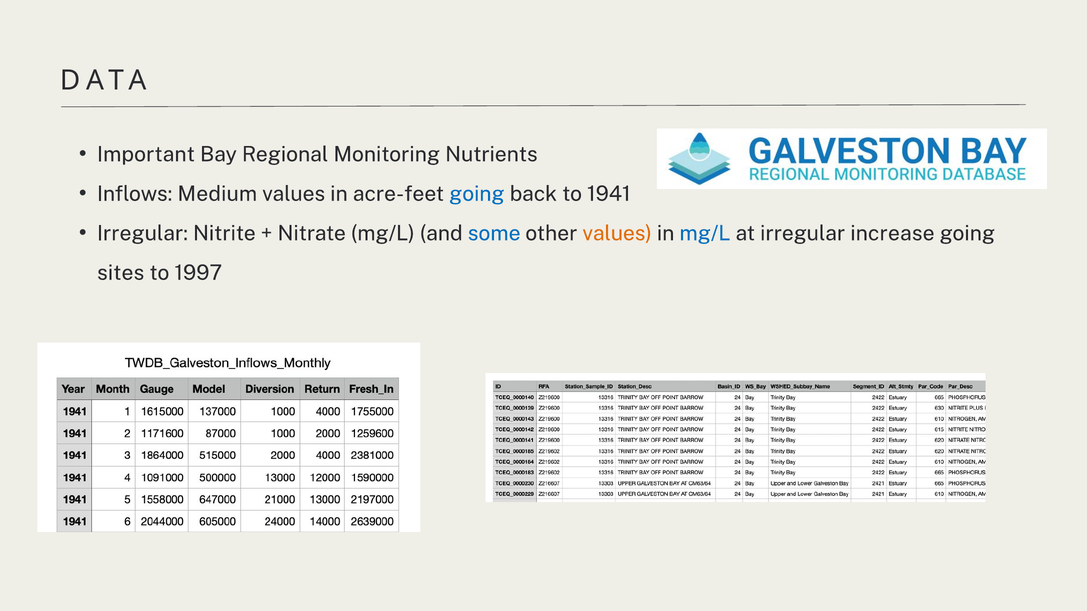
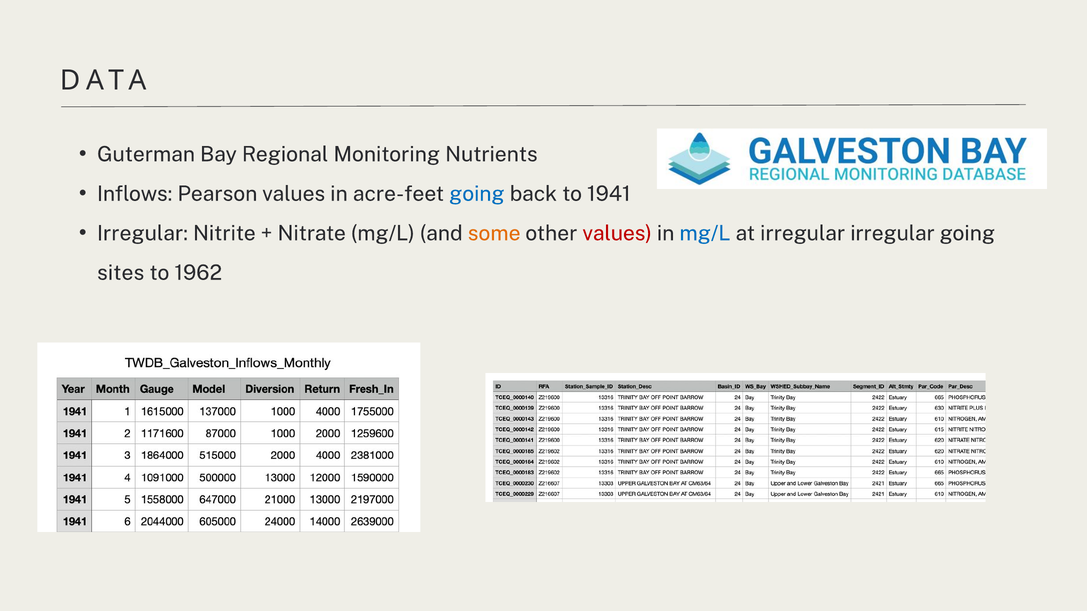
Important: Important -> Guterman
Medium: Medium -> Pearson
some colour: blue -> orange
values at (617, 233) colour: orange -> red
irregular increase: increase -> irregular
1997: 1997 -> 1962
